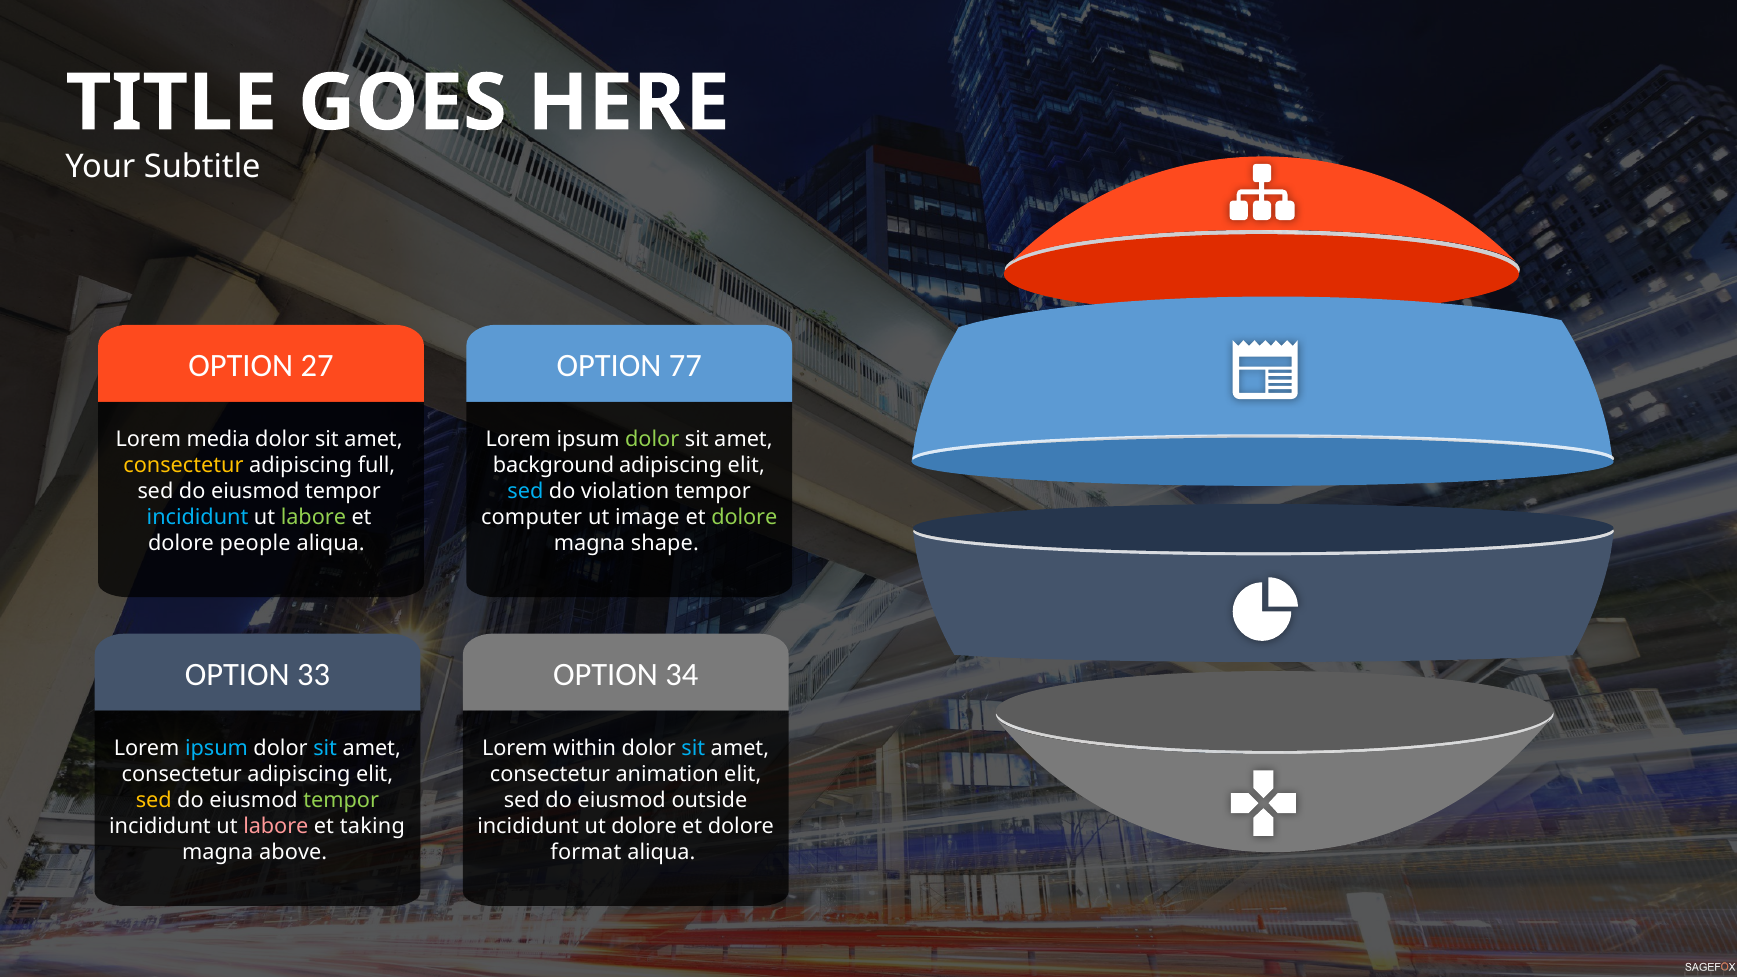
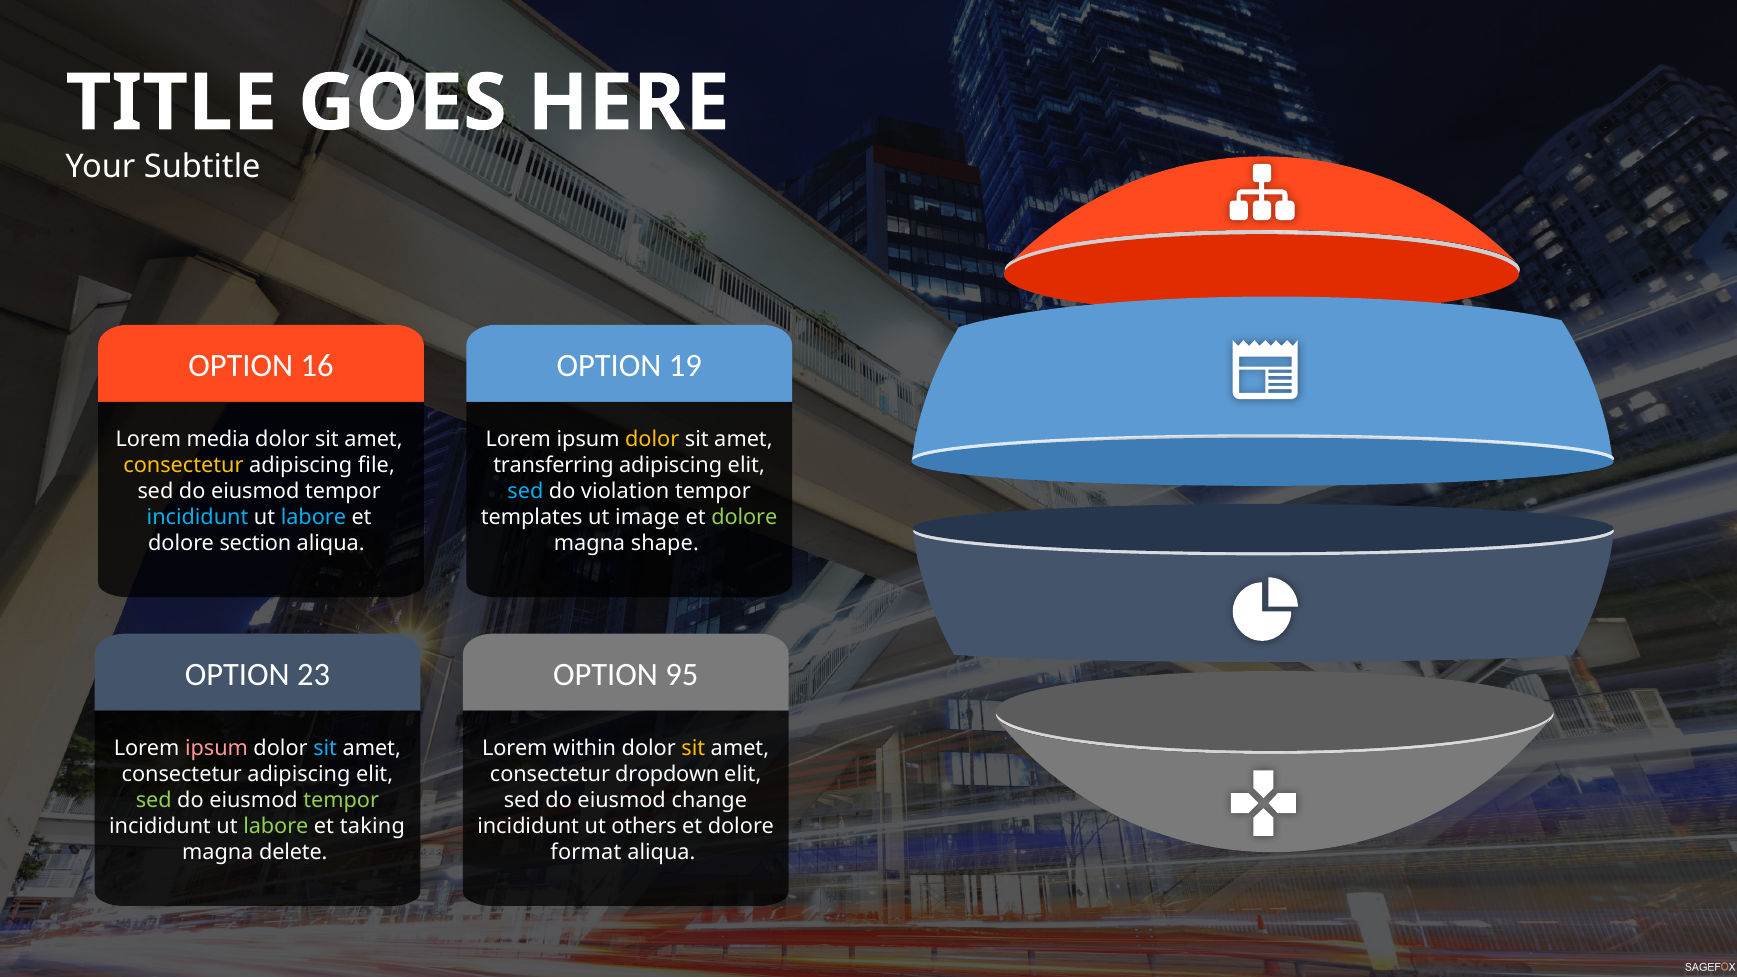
27: 27 -> 16
77: 77 -> 19
dolor at (652, 439) colour: light green -> yellow
full: full -> file
background: background -> transferring
labore at (313, 518) colour: light green -> light blue
computer: computer -> templates
people: people -> section
33: 33 -> 23
34: 34 -> 95
ipsum at (216, 748) colour: light blue -> pink
sit at (693, 748) colour: light blue -> yellow
animation: animation -> dropdown
sed at (154, 800) colour: yellow -> light green
outside: outside -> change
labore at (276, 826) colour: pink -> light green
ut dolore: dolore -> others
above: above -> delete
